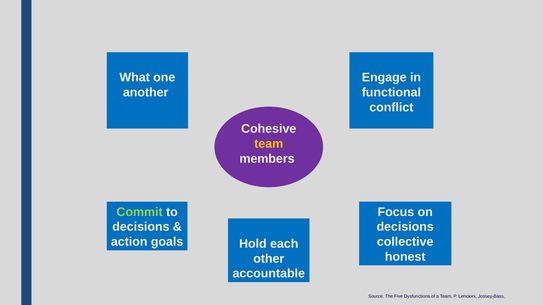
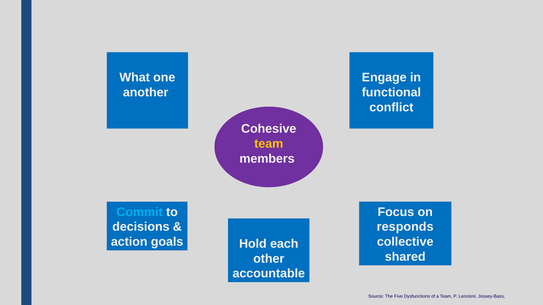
Commit colour: light green -> light blue
decisions at (405, 227): decisions -> responds
honest: honest -> shared
